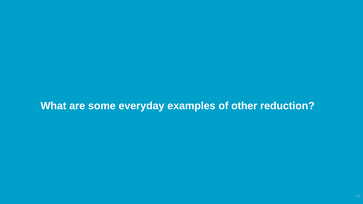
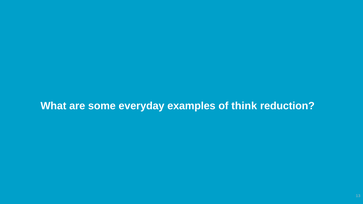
other: other -> think
